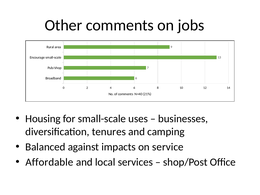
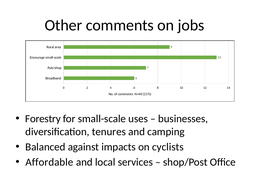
Housing: Housing -> Forestry
service: service -> cyclists
